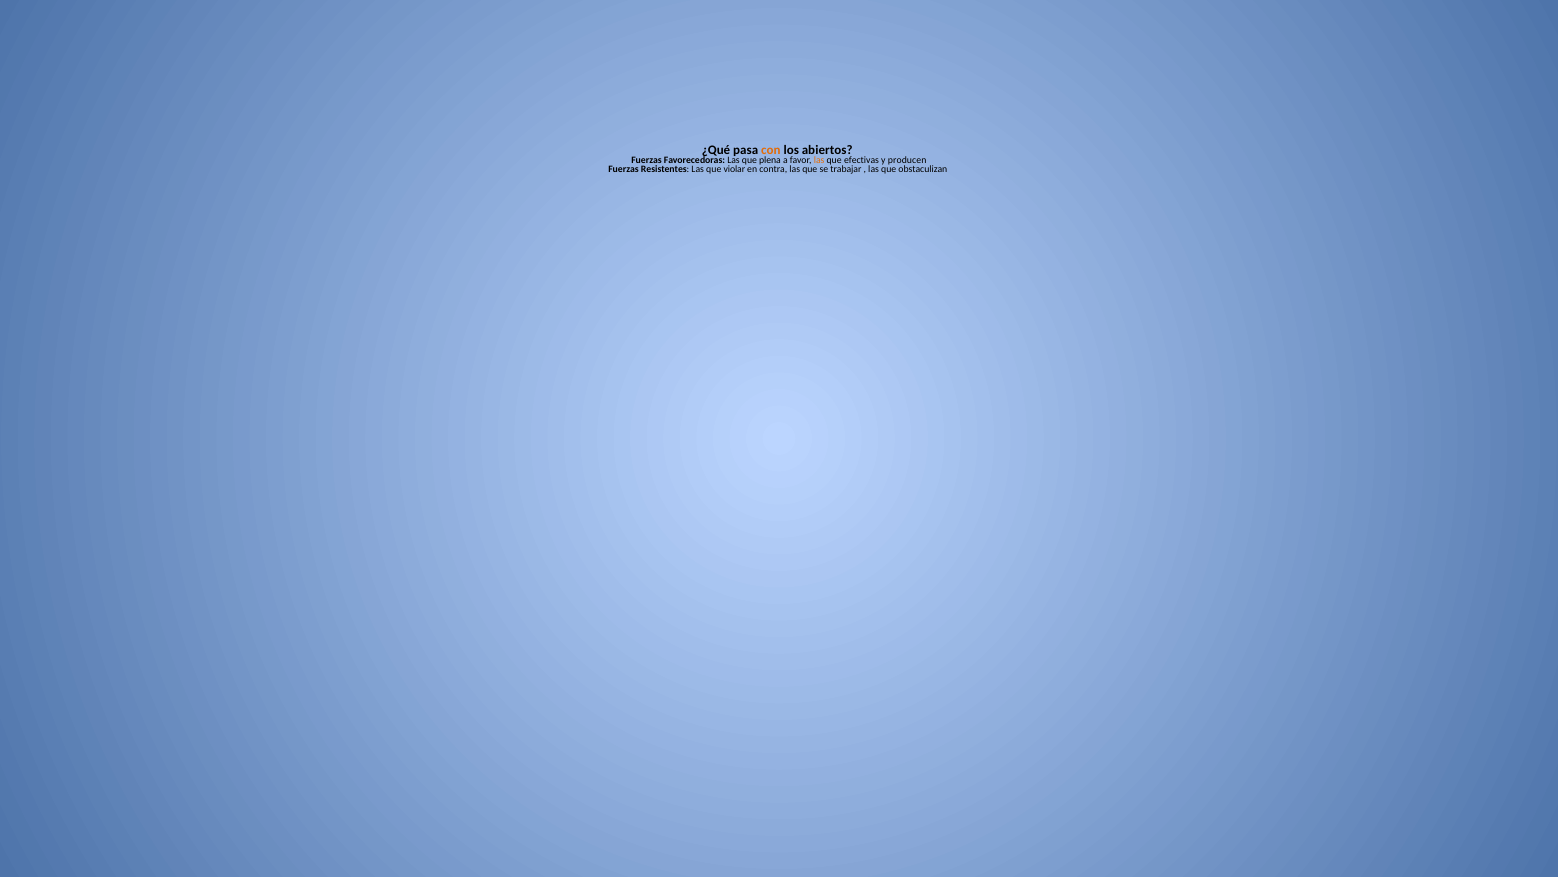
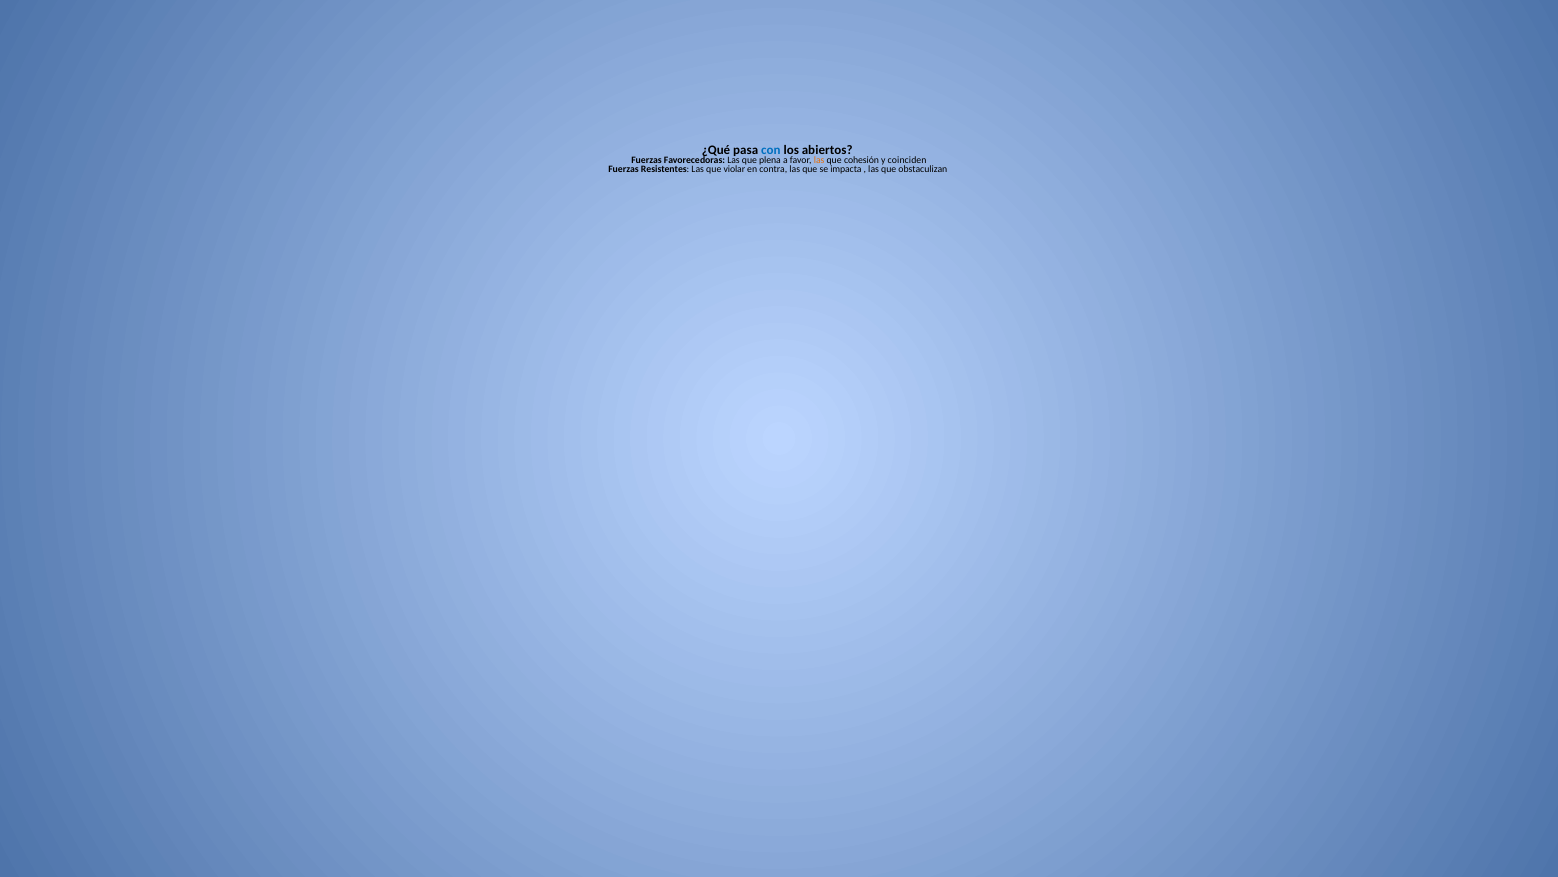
con colour: orange -> blue
efectivas: efectivas -> cohesión
producen: producen -> coinciden
trabajar: trabajar -> impacta
